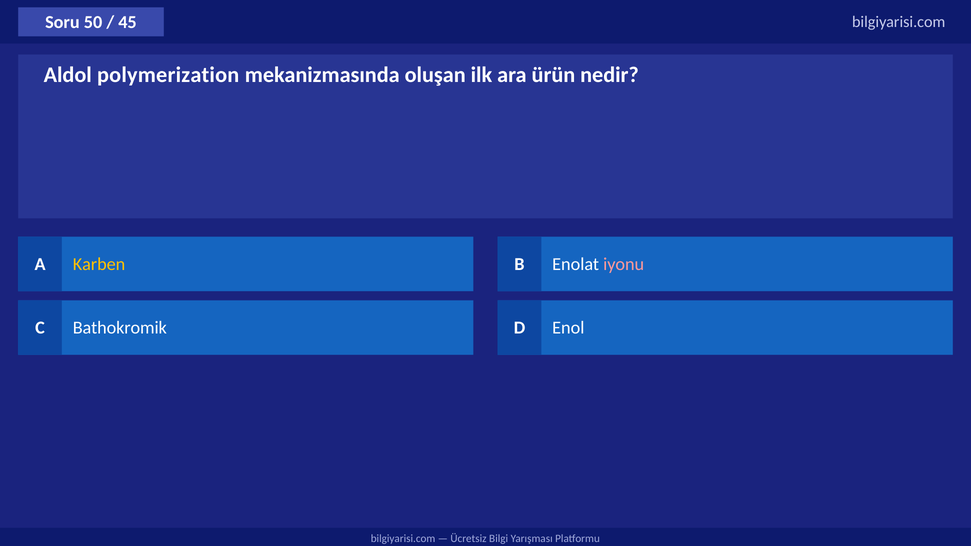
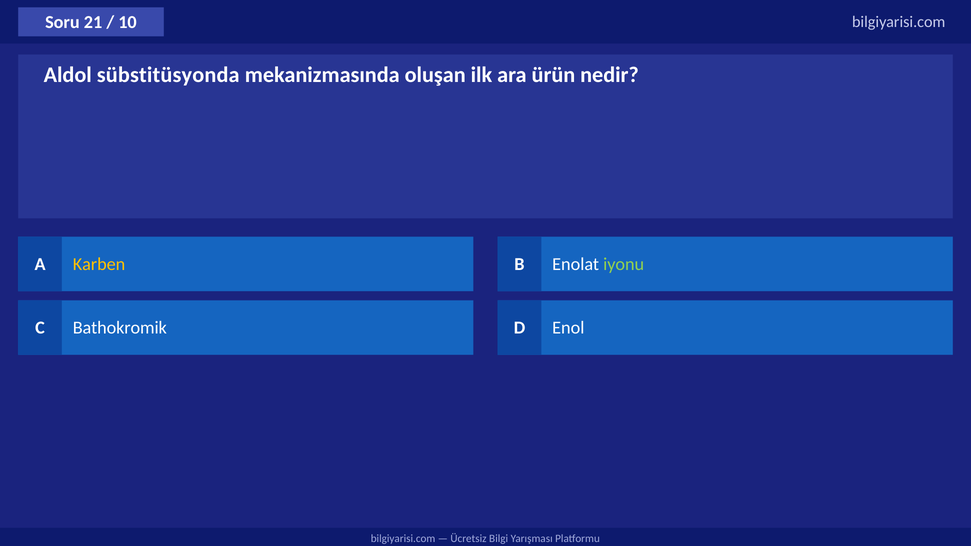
50: 50 -> 21
45: 45 -> 10
polymerization: polymerization -> sübstitüsyonda
iyonu colour: pink -> light green
